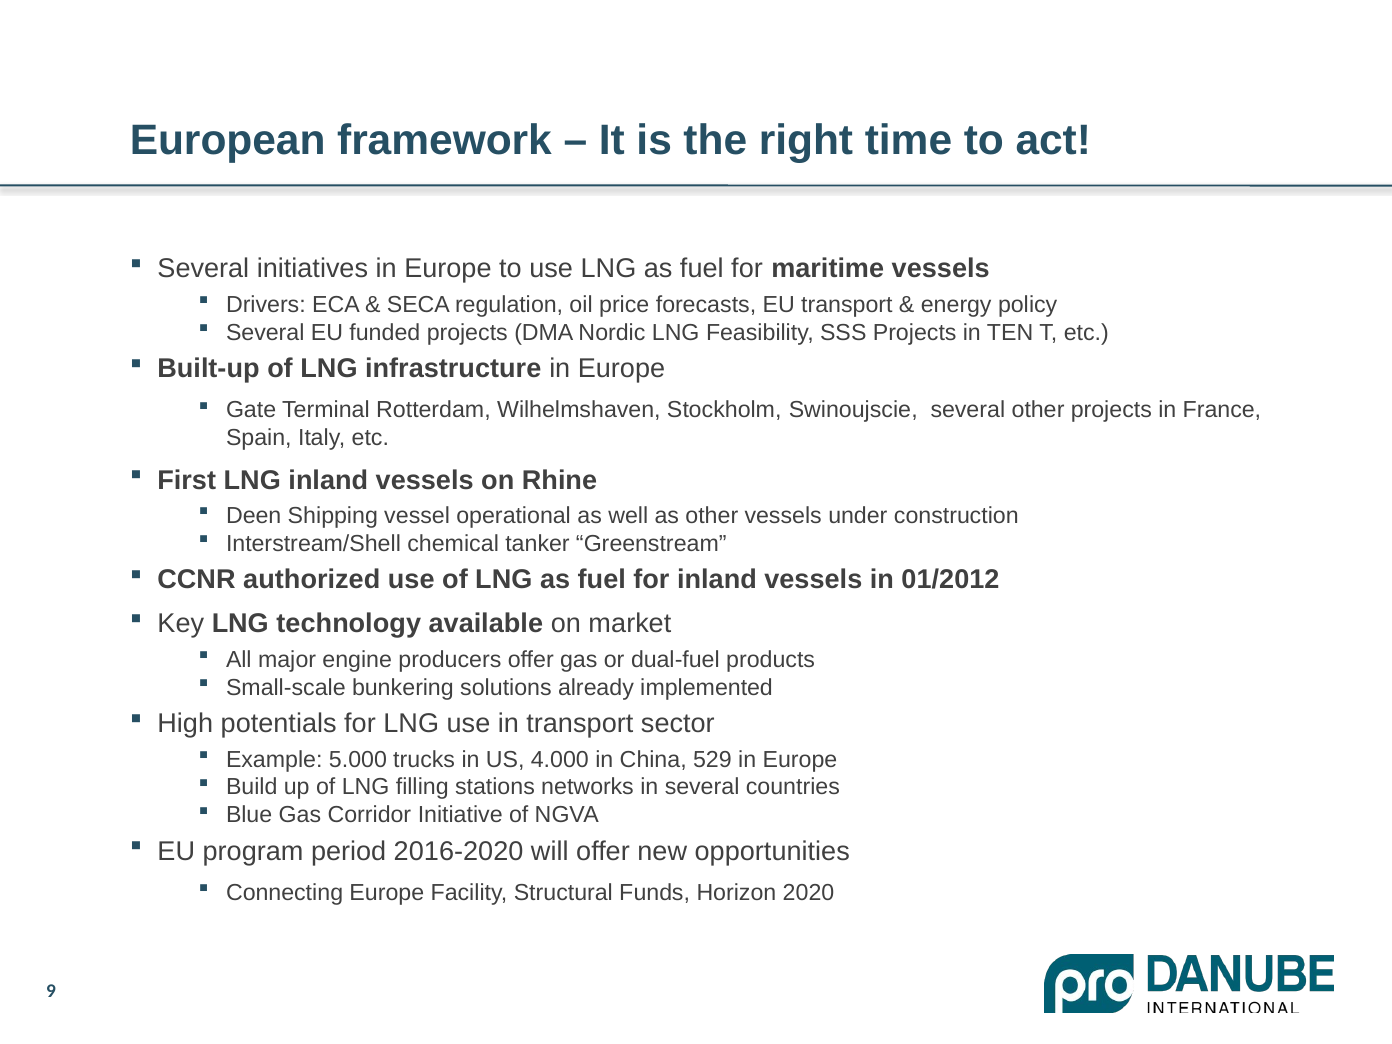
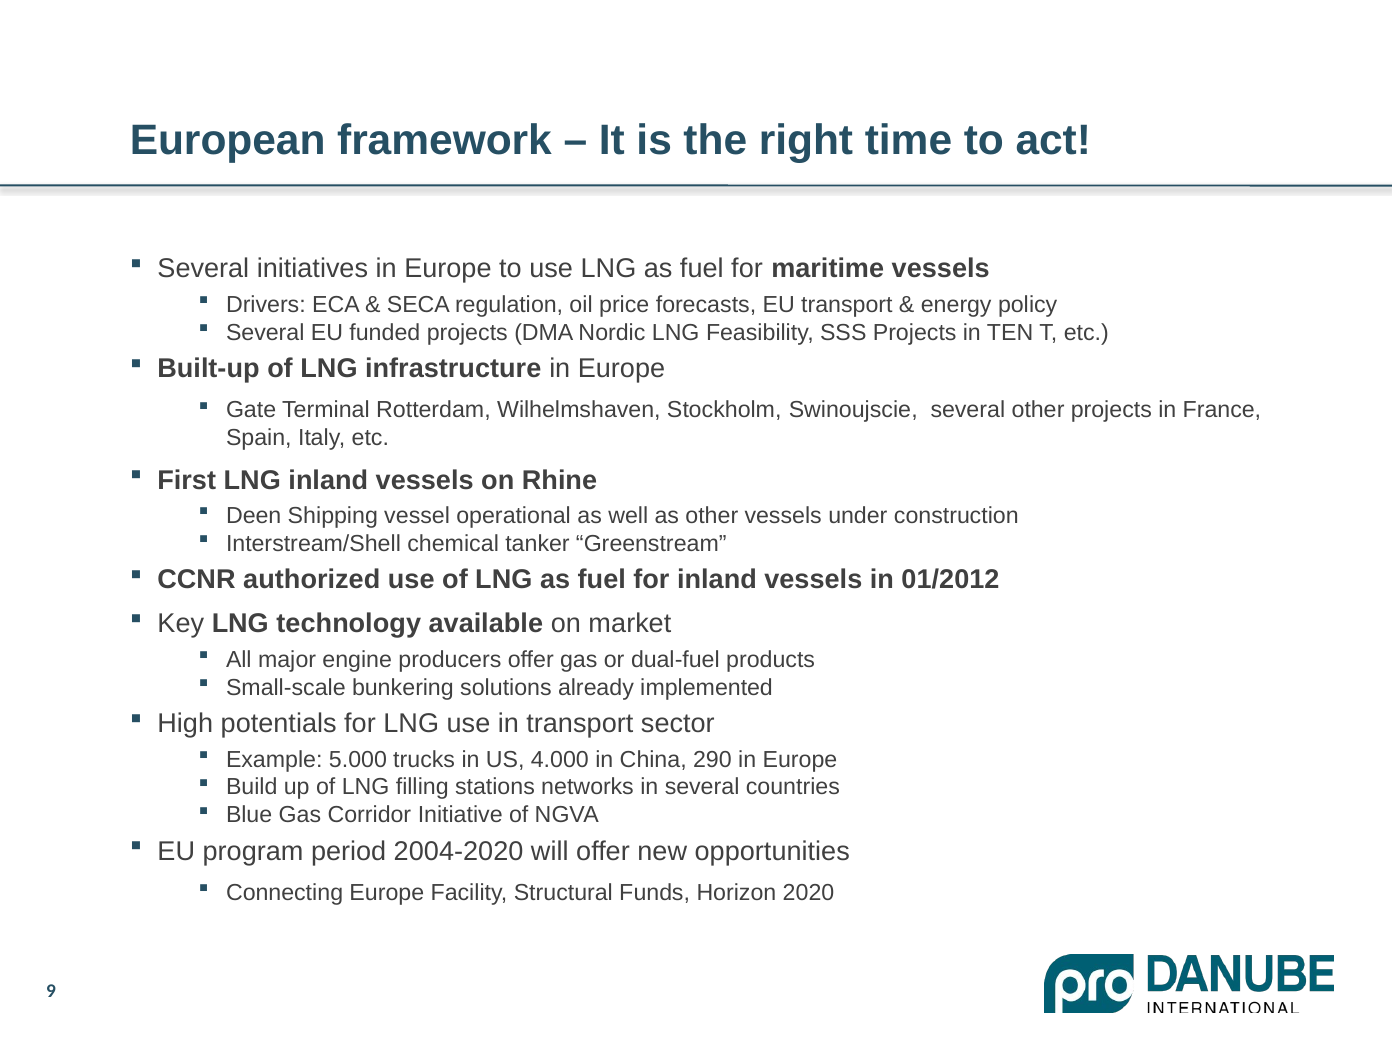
529: 529 -> 290
2016-2020: 2016-2020 -> 2004-2020
